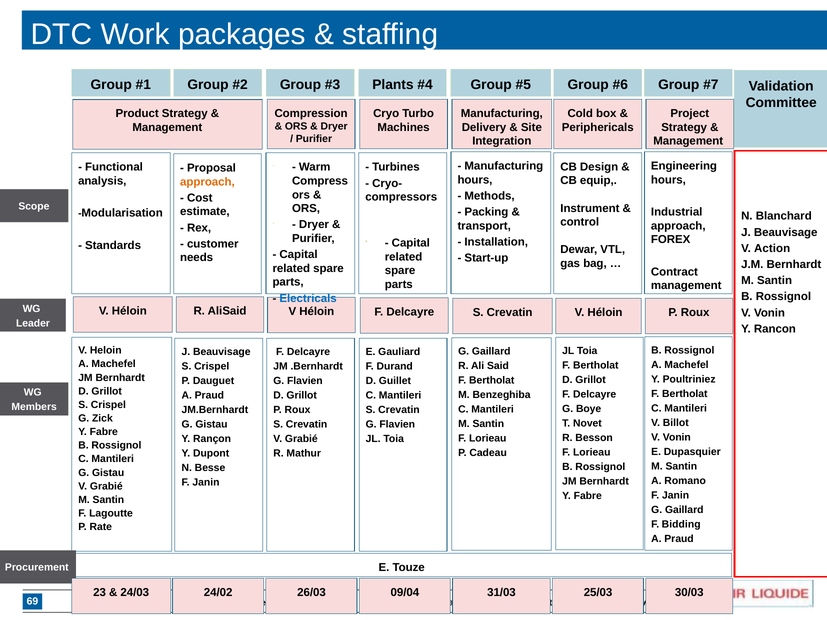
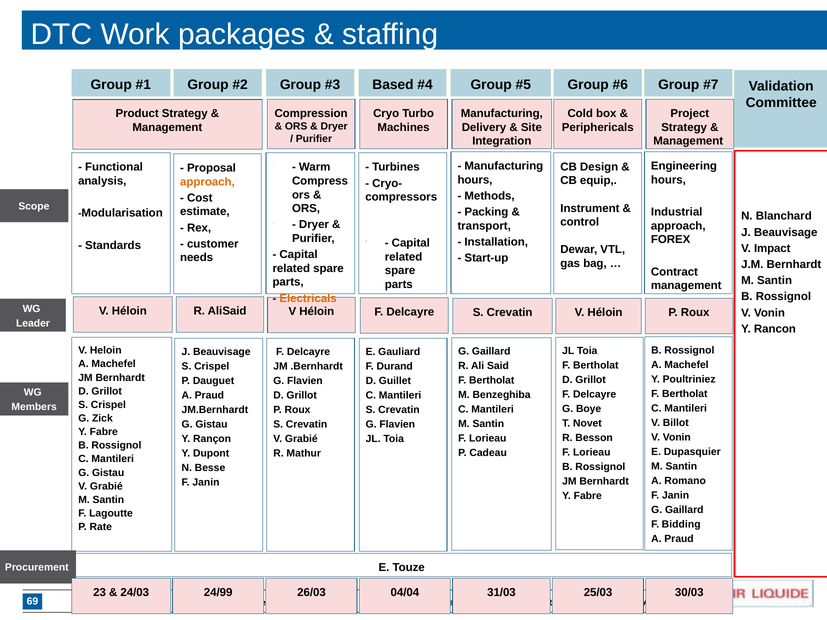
Plants: Plants -> Based
Action: Action -> Impact
Electricals colour: blue -> orange
24/02: 24/02 -> 24/99
09/04: 09/04 -> 04/04
